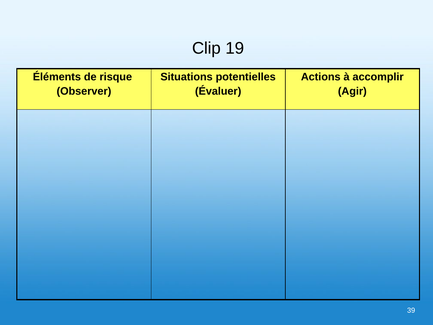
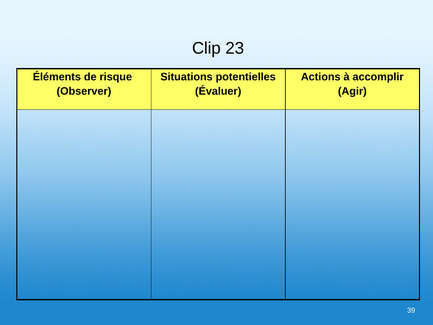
19: 19 -> 23
